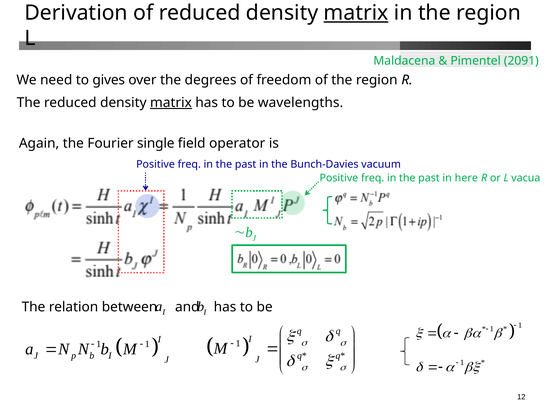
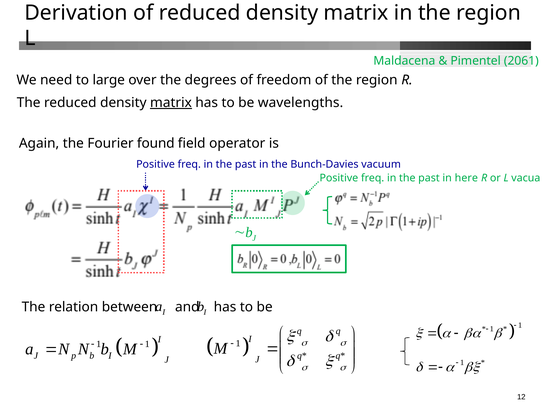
matrix at (356, 13) underline: present -> none
2091: 2091 -> 2061
gives: gives -> large
single: single -> found
